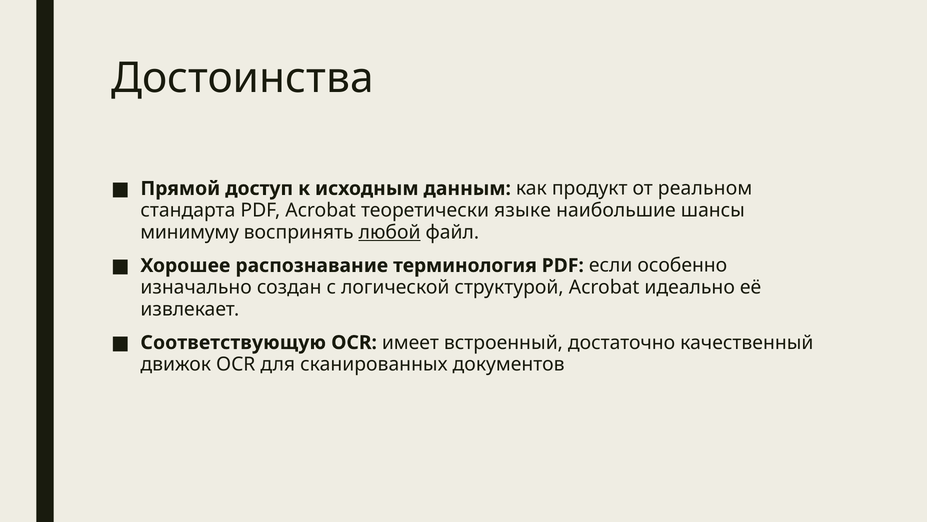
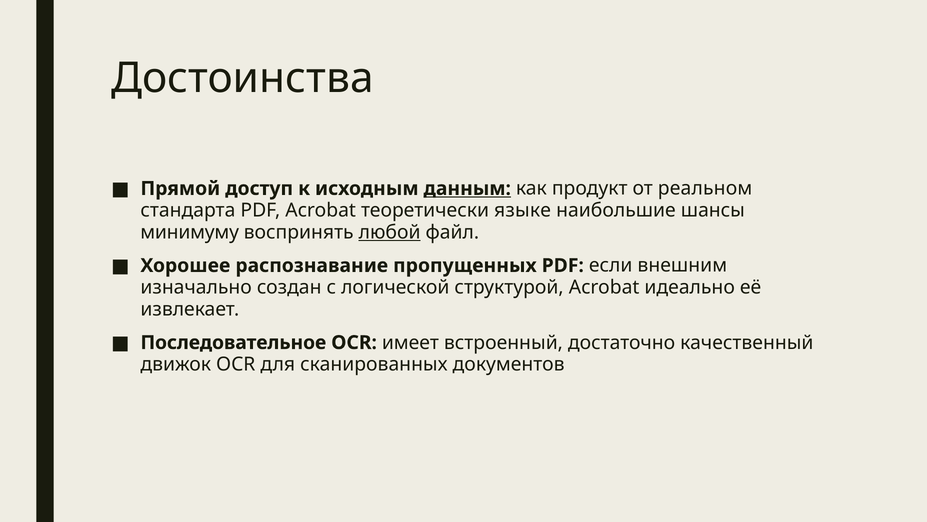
данным underline: none -> present
терминология: терминология -> пропущенных
особенно: особенно -> внешним
Соответствующую: Соответствующую -> Последовательное
